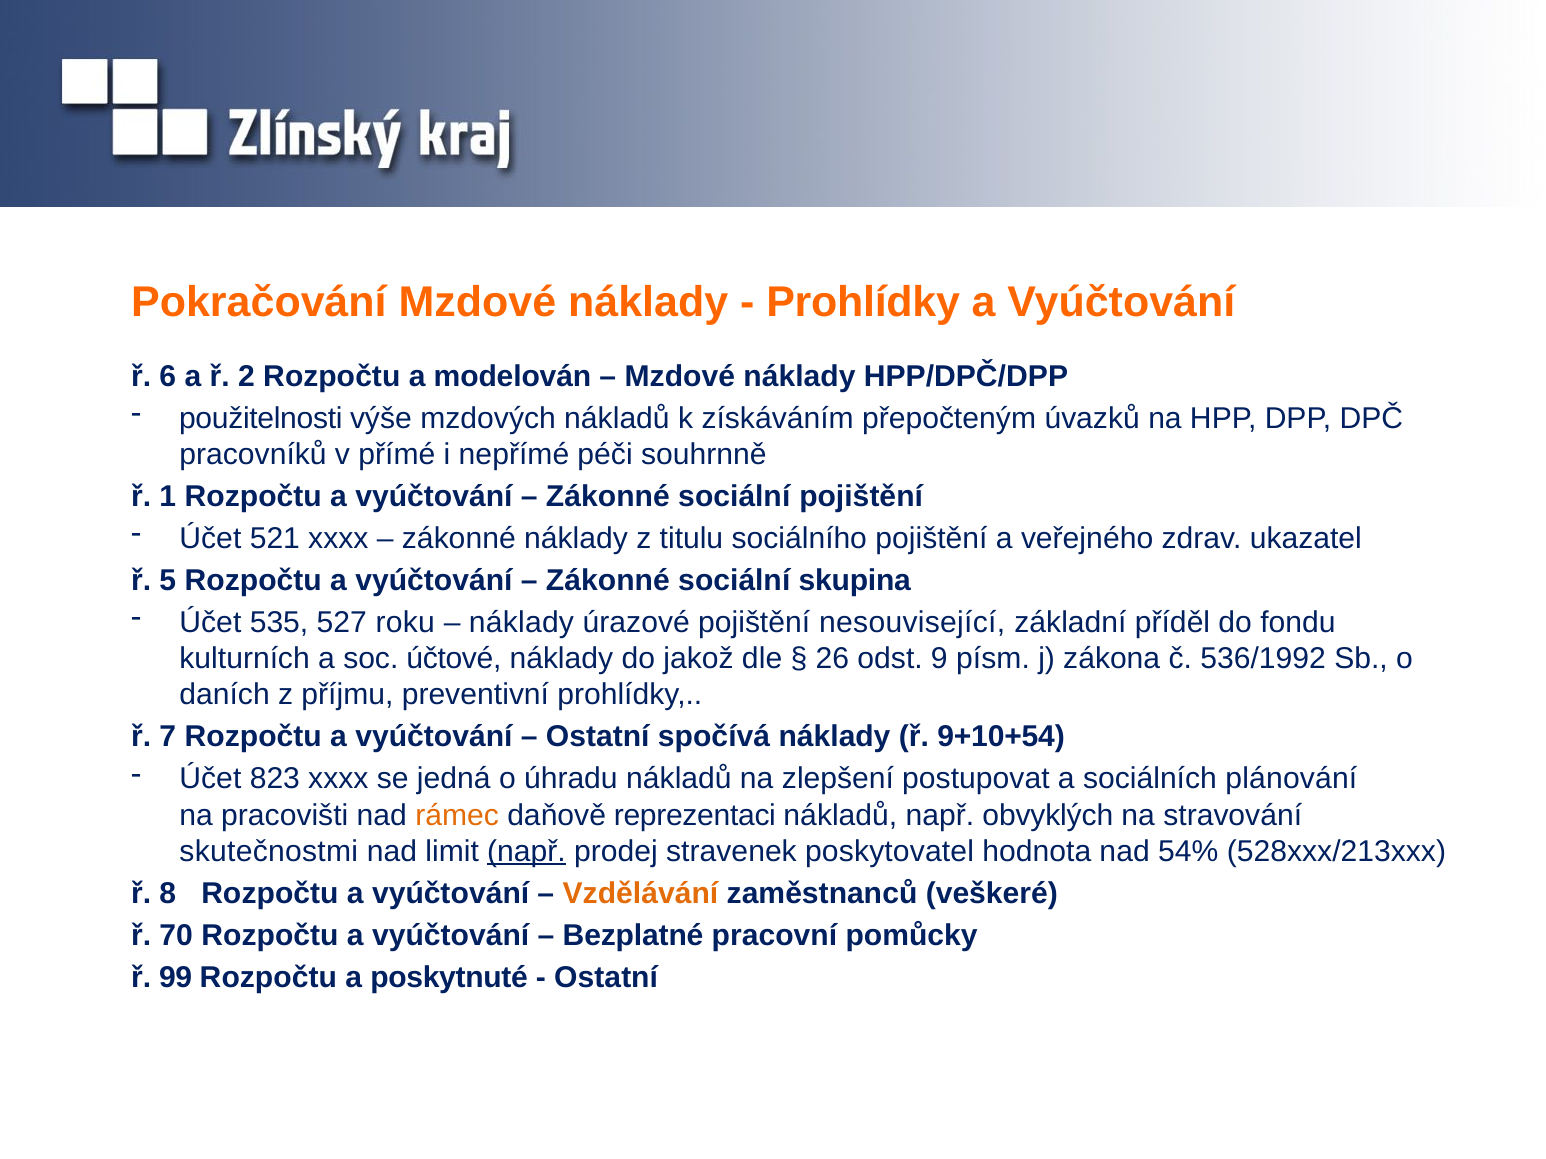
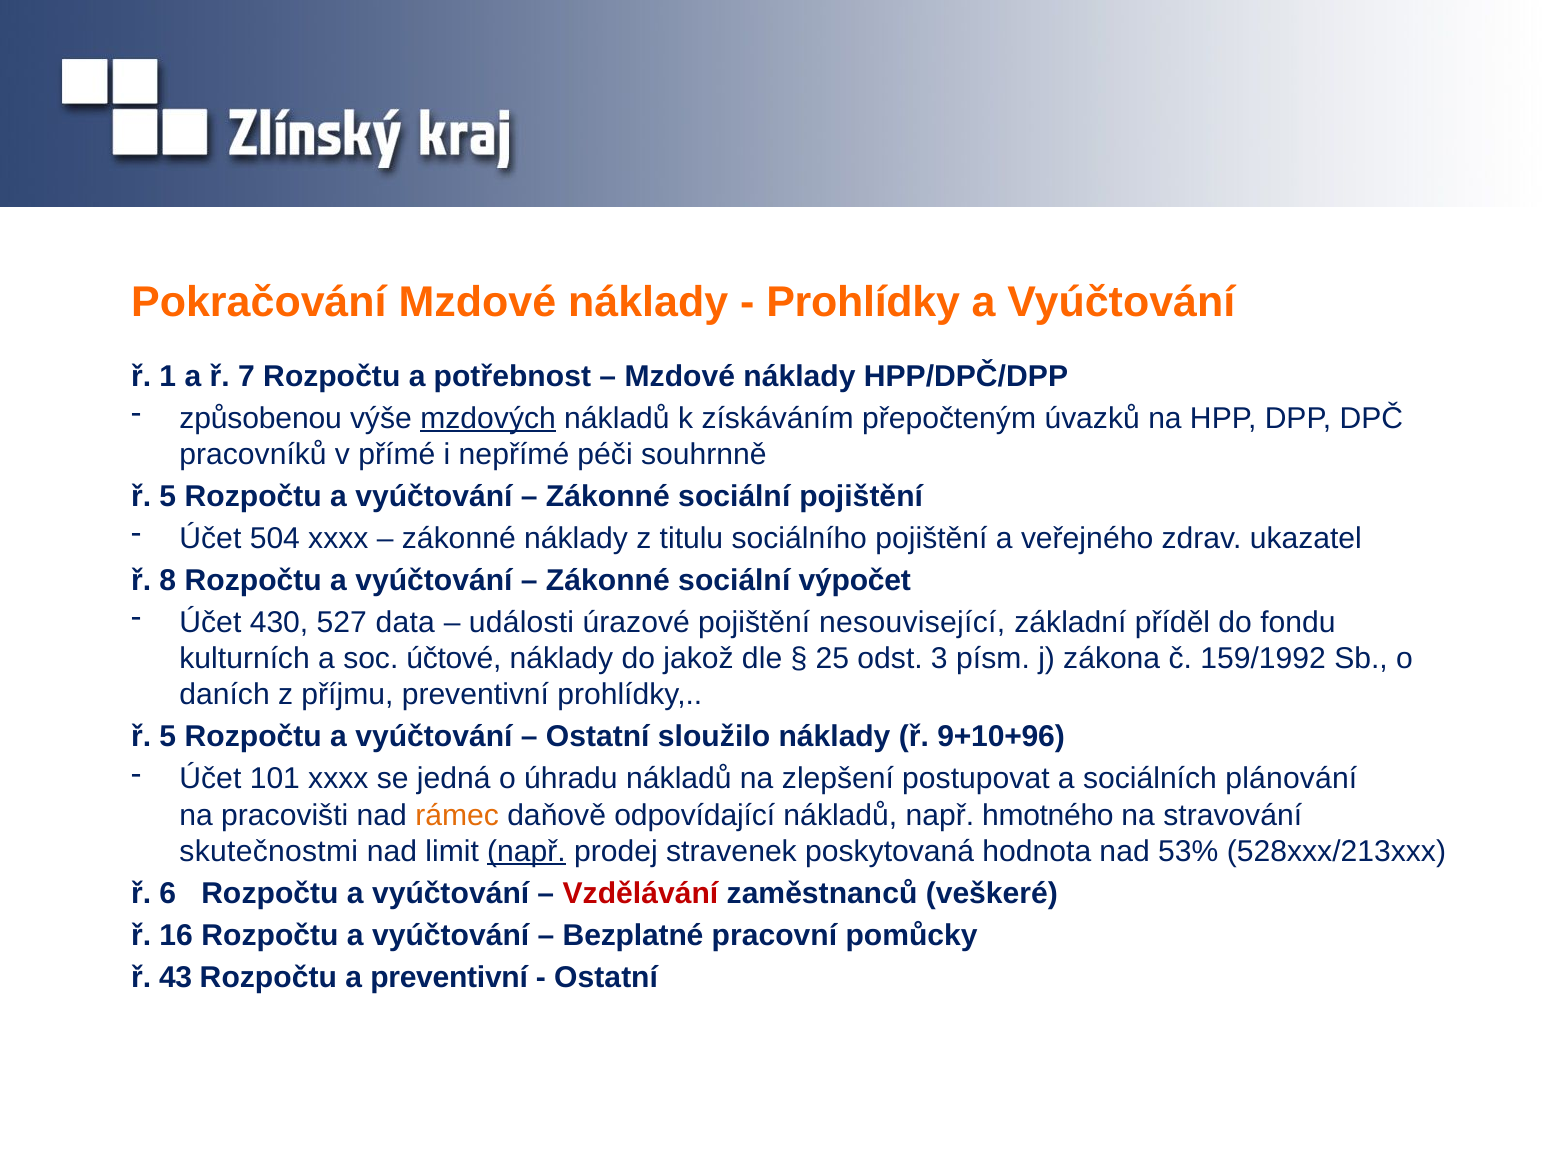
6: 6 -> 1
2: 2 -> 7
modelován: modelován -> potřebnost
použitelnosti: použitelnosti -> způsobenou
mzdových underline: none -> present
1 at (168, 497): 1 -> 5
521: 521 -> 504
5: 5 -> 8
skupina: skupina -> výpočet
535: 535 -> 430
roku: roku -> data
náklady at (521, 623): náklady -> události
26: 26 -> 25
9: 9 -> 3
536/1992: 536/1992 -> 159/1992
7 at (168, 737): 7 -> 5
spočívá: spočívá -> sloužilo
9+10+54: 9+10+54 -> 9+10+96
823: 823 -> 101
reprezentaci: reprezentaci -> odpovídající
obvyklých: obvyklých -> hmotného
poskytovatel: poskytovatel -> poskytovaná
54%: 54% -> 53%
8: 8 -> 6
Vzdělávání colour: orange -> red
70: 70 -> 16
99: 99 -> 43
a poskytnuté: poskytnuté -> preventivní
